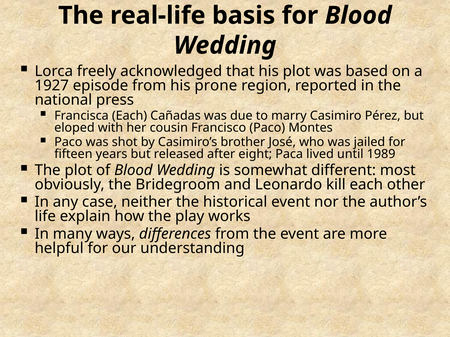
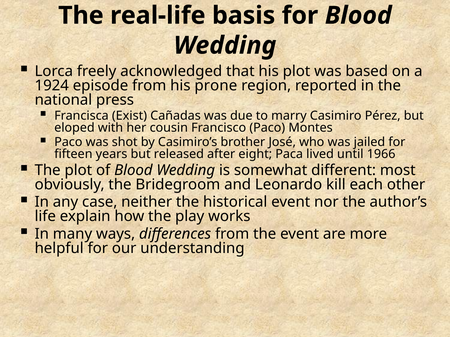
1927: 1927 -> 1924
Francisca Each: Each -> Exist
1989: 1989 -> 1966
